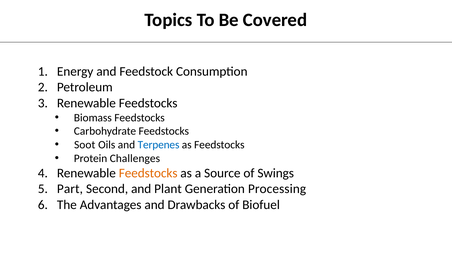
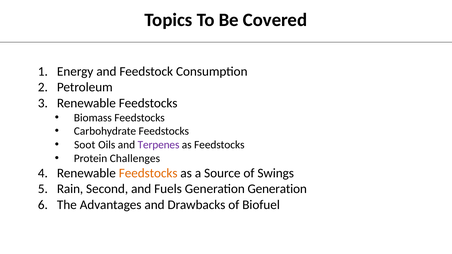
Terpenes colour: blue -> purple
Part: Part -> Rain
Plant: Plant -> Fuels
Generation Processing: Processing -> Generation
